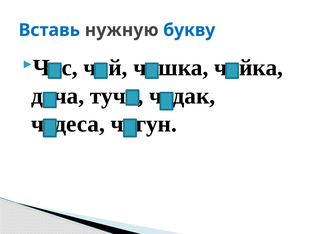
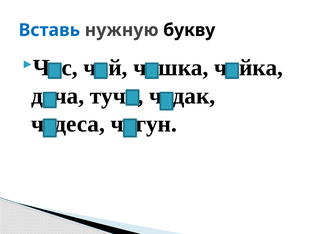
букву colour: blue -> black
